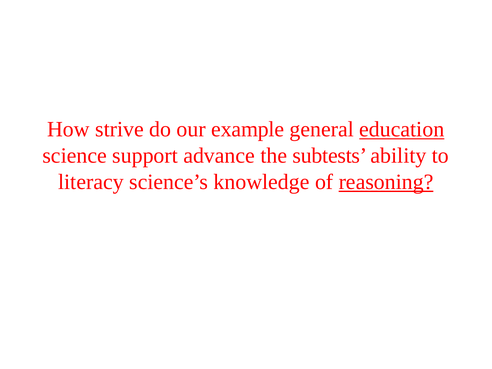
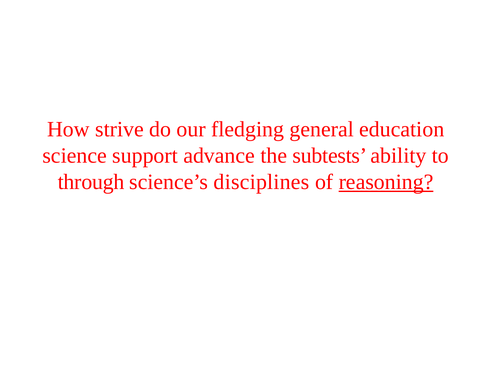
example: example -> fledging
education underline: present -> none
literacy: literacy -> through
knowledge: knowledge -> disciplines
